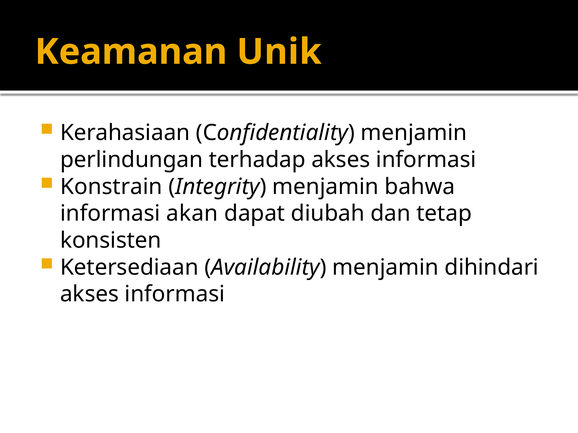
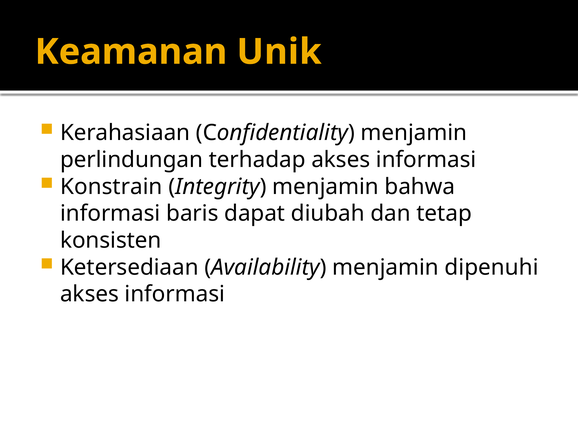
akan: akan -> baris
dihindari: dihindari -> dipenuhi
